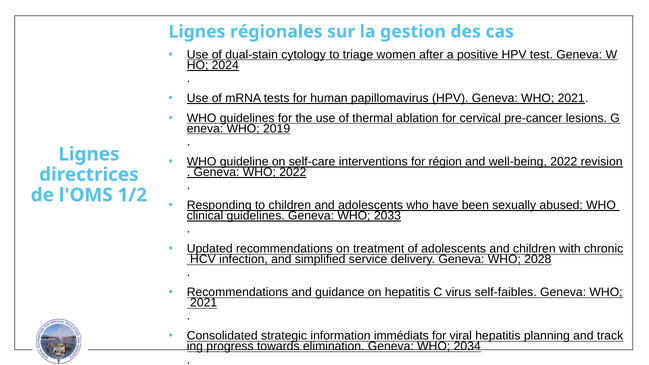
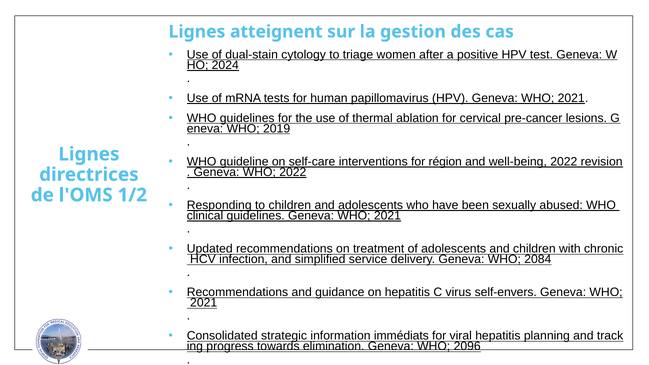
régionales: régionales -> atteignent
guidelines Geneva WHO 2033: 2033 -> 2021
2028: 2028 -> 2084
self-faibles: self-faibles -> self-envers
2034: 2034 -> 2096
